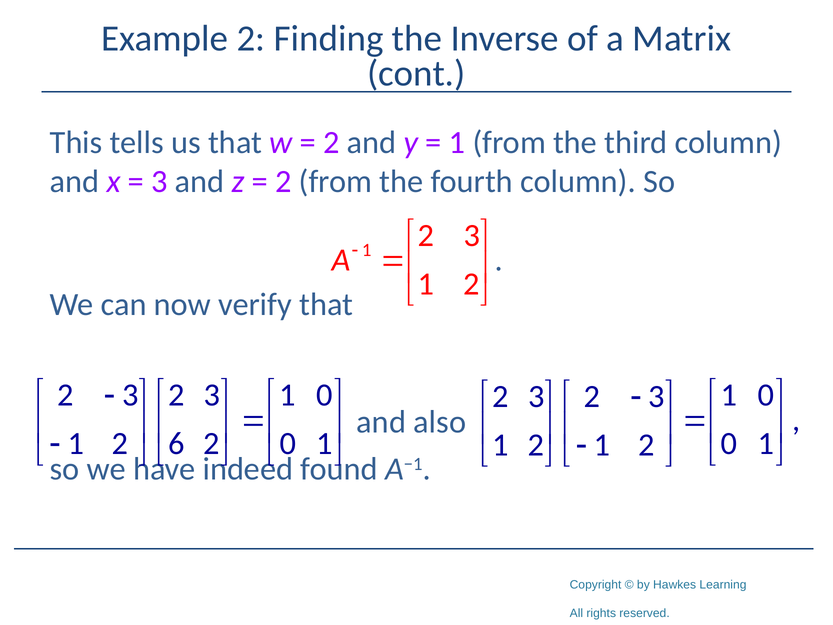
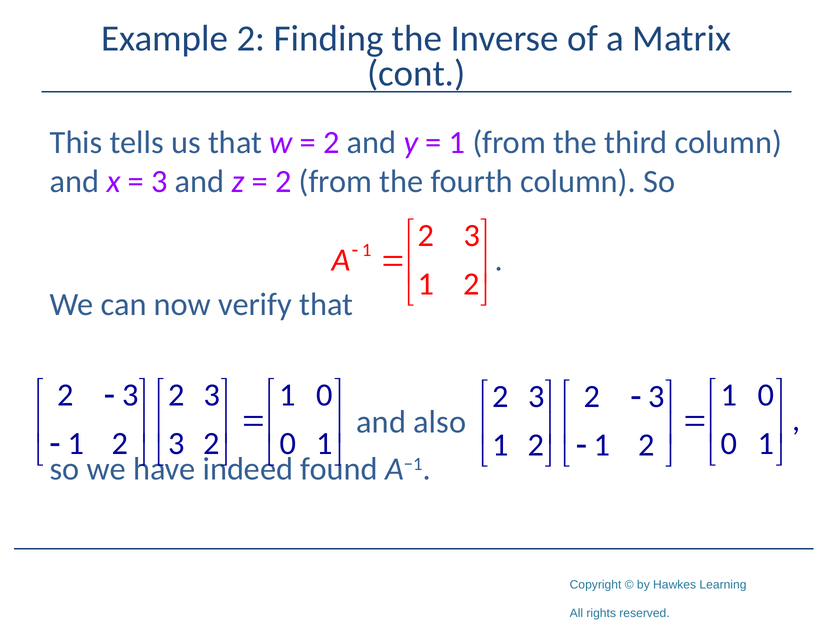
6 at (176, 443): 6 -> 3
